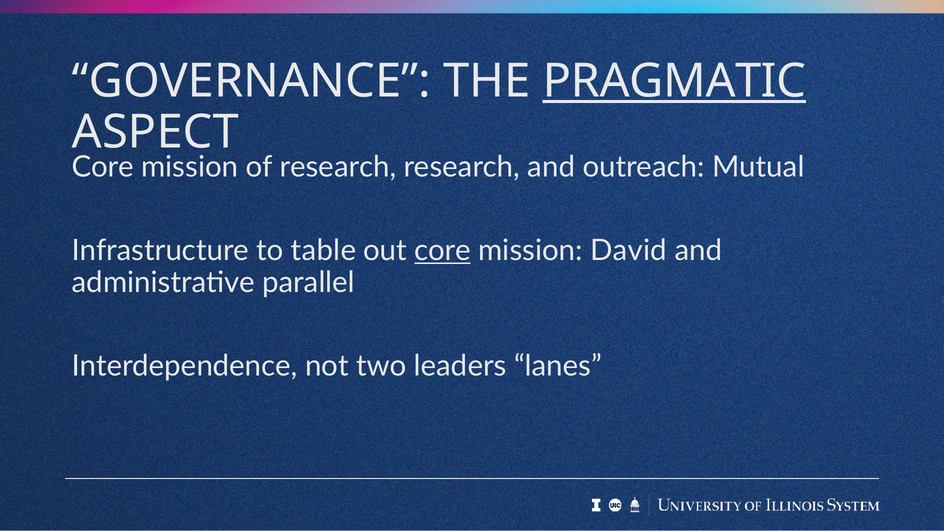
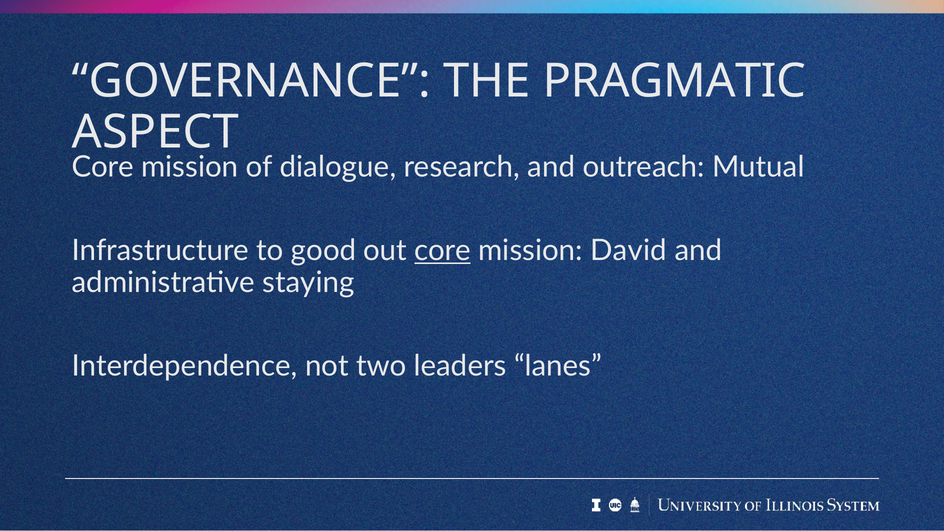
PRAGMATIC underline: present -> none
of research: research -> dialogue
table: table -> good
parallel: parallel -> staying
